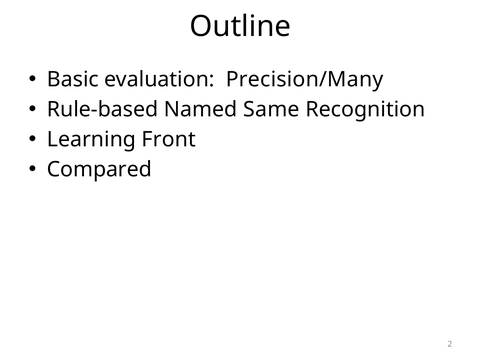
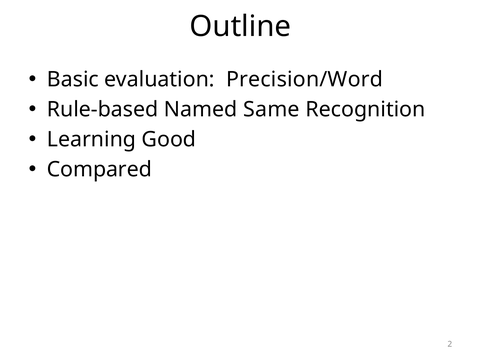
Precision/Many: Precision/Many -> Precision/Word
Front: Front -> Good
